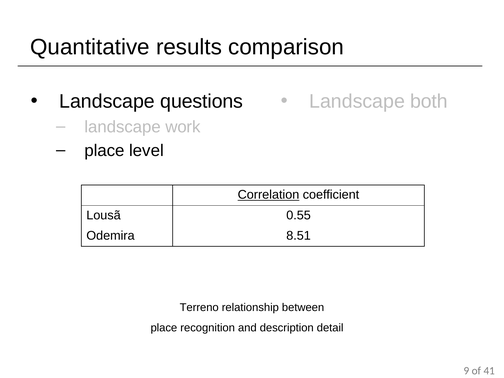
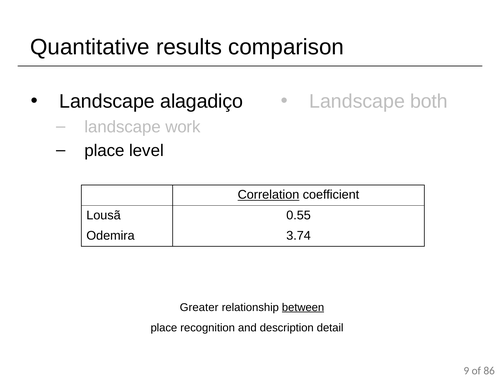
questions: questions -> alagadiço
8.51: 8.51 -> 3.74
Terreno: Terreno -> Greater
between underline: none -> present
41: 41 -> 86
